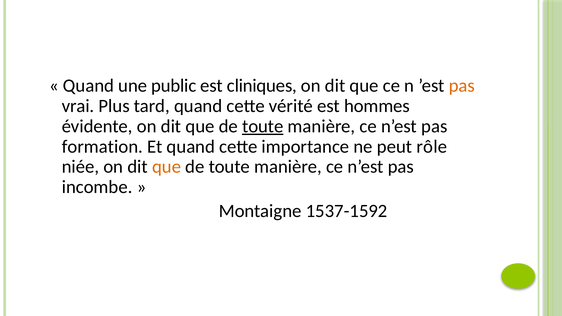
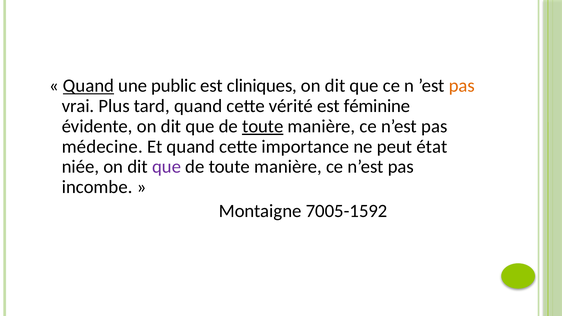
Quand at (88, 86) underline: none -> present
hommes: hommes -> féminine
formation: formation -> médecine
rôle: rôle -> état
que at (167, 167) colour: orange -> purple
1537-1592: 1537-1592 -> 7005-1592
